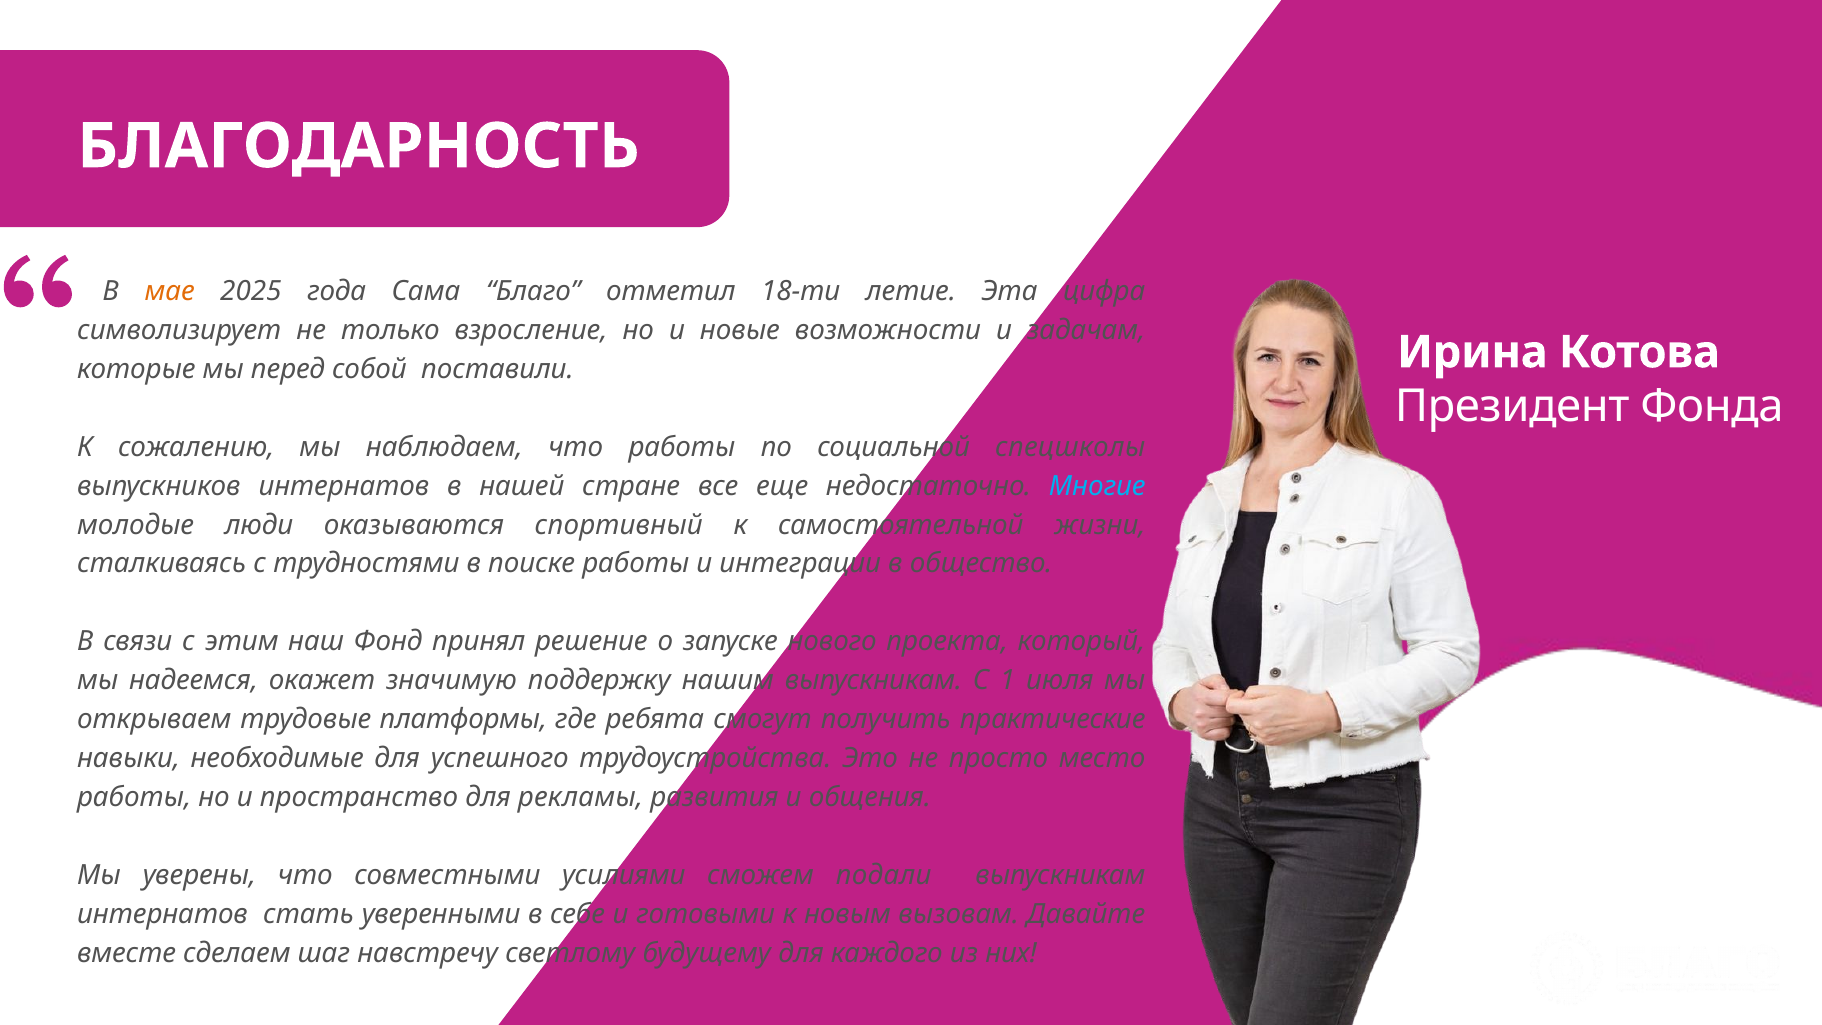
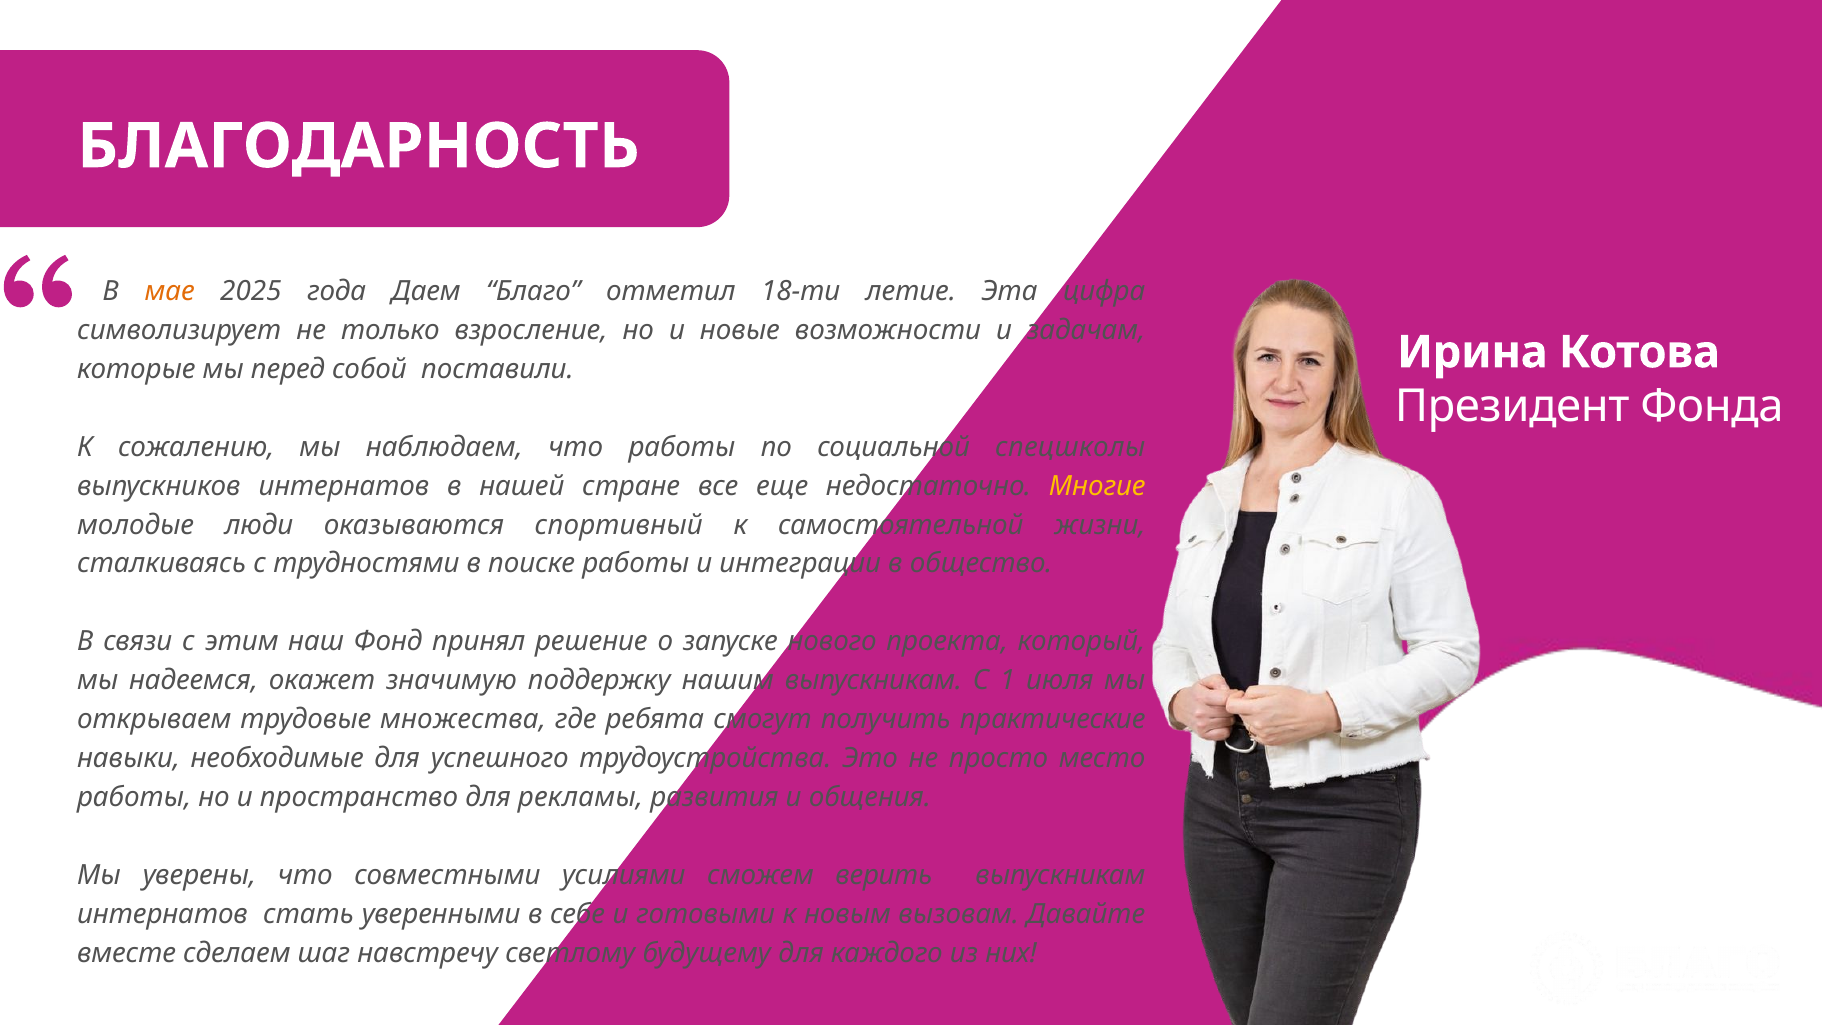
Сама: Сама -> Даем
Многие colour: light blue -> yellow
платформы: платформы -> множества
подали: подали -> верить
